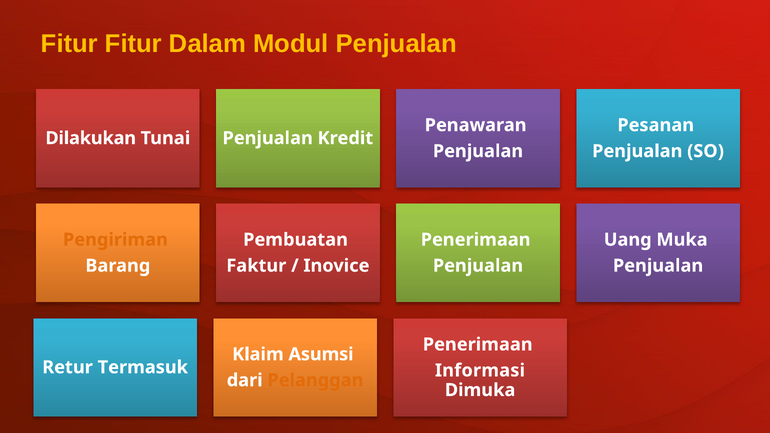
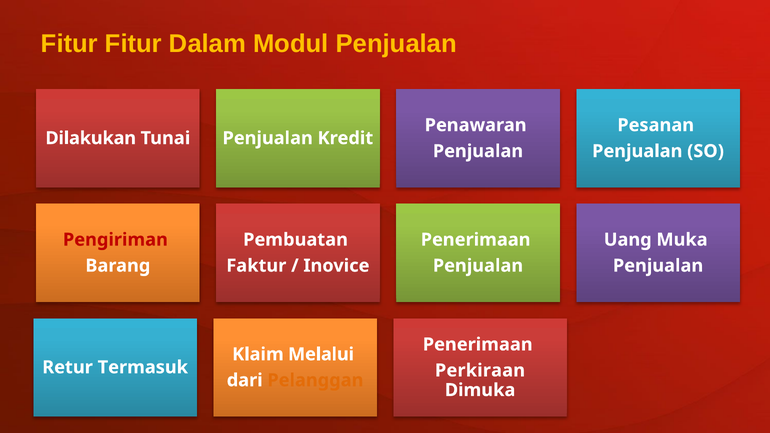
Pengiriman colour: orange -> red
Asumsi: Asumsi -> Melalui
Informasi: Informasi -> Perkiraan
